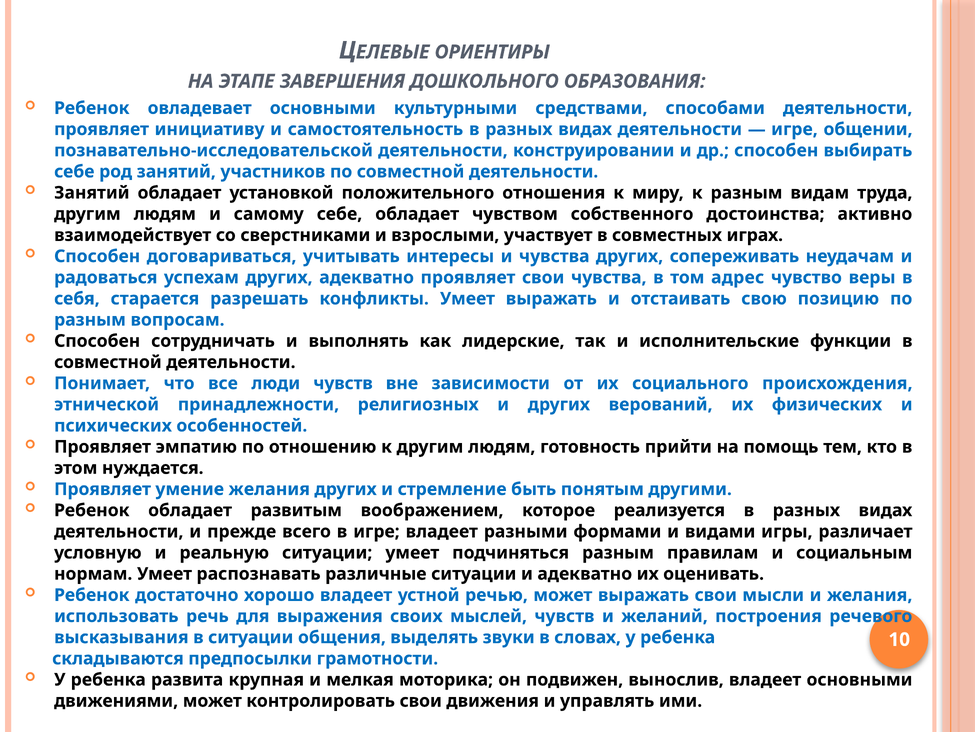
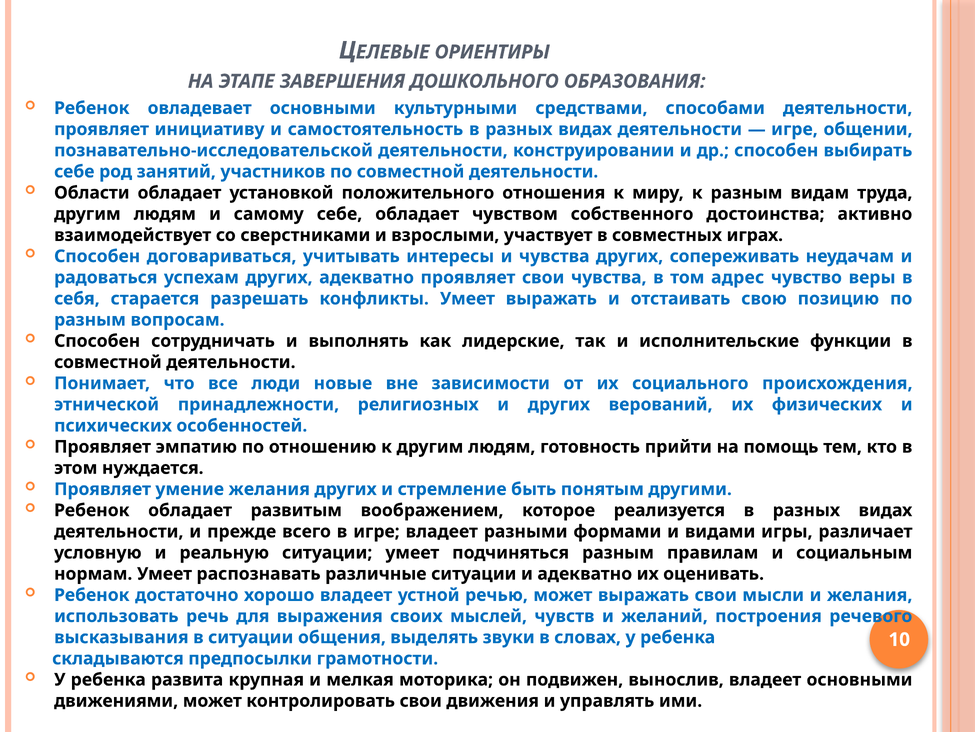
Занятий at (92, 193): Занятий -> Области
люди чувств: чувств -> новые
